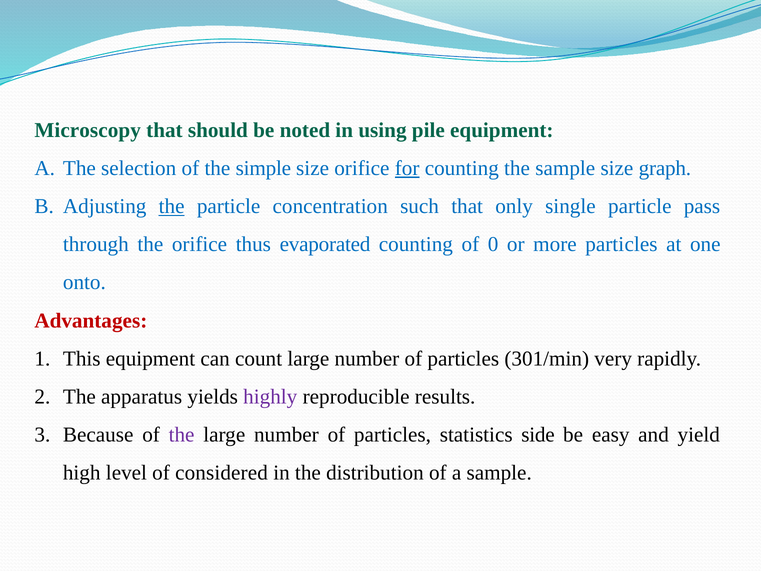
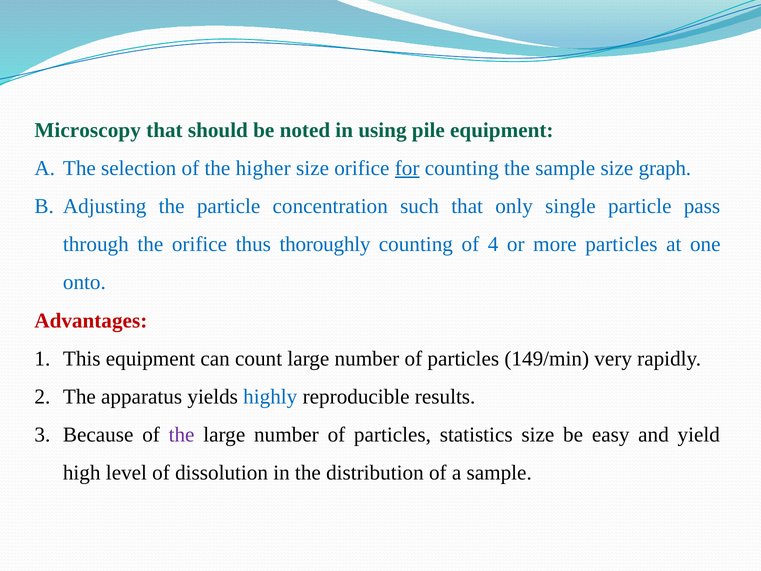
simple: simple -> higher
the at (172, 206) underline: present -> none
evaporated: evaporated -> thoroughly
0: 0 -> 4
301/min: 301/min -> 149/min
highly colour: purple -> blue
statistics side: side -> size
considered: considered -> dissolution
